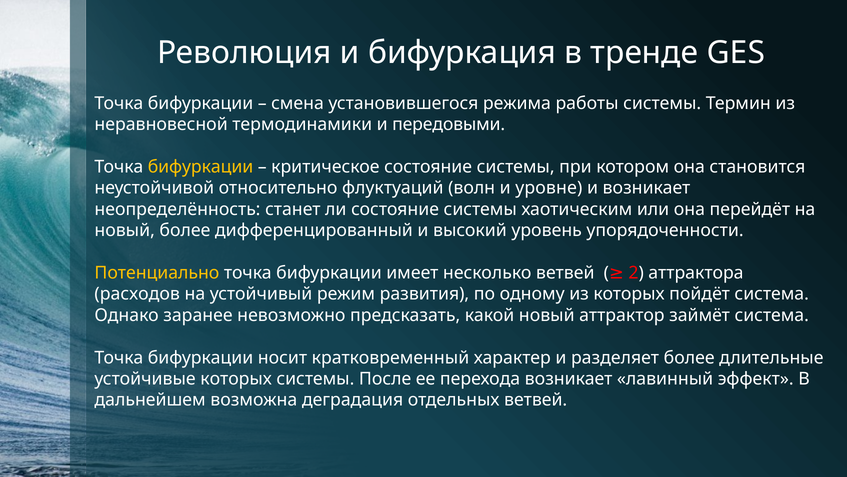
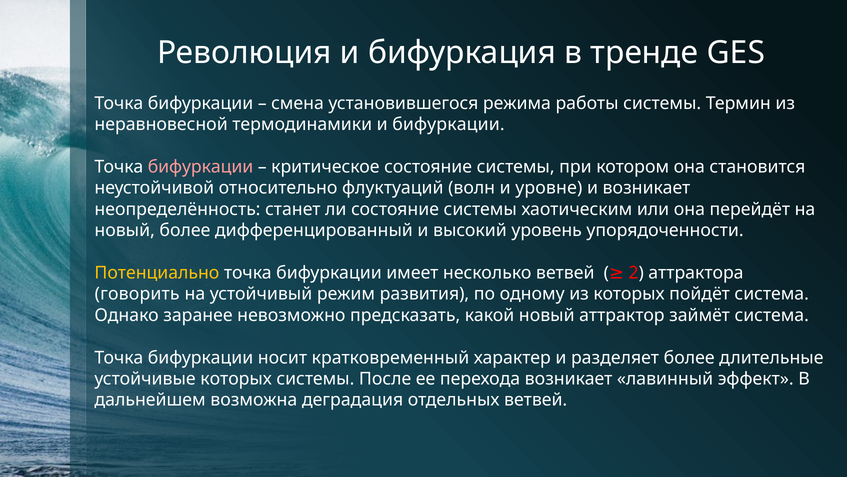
и передовыми: передовыми -> бифуркации
бифуркации at (201, 167) colour: yellow -> pink
расходов: расходов -> говорить
